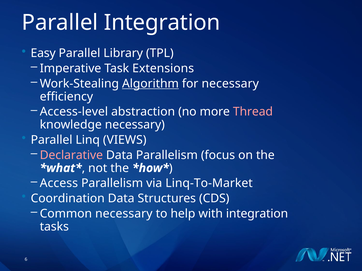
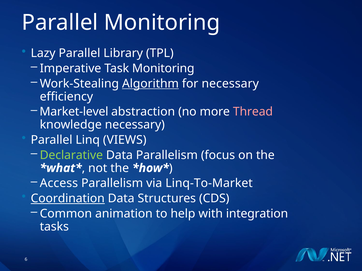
Parallel Integration: Integration -> Monitoring
Easy: Easy -> Lazy
Task Extensions: Extensions -> Monitoring
Access-level: Access-level -> Market-level
Declarative colour: pink -> light green
Coordination underline: none -> present
Common necessary: necessary -> animation
